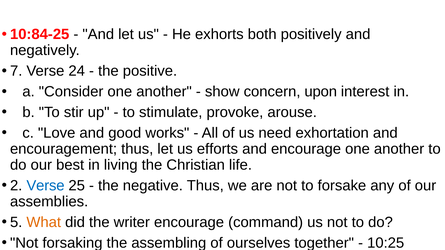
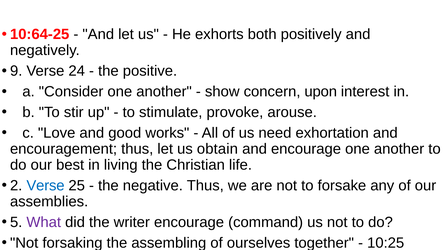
10:84-25: 10:84-25 -> 10:64-25
7: 7 -> 9
efforts: efforts -> obtain
What colour: orange -> purple
